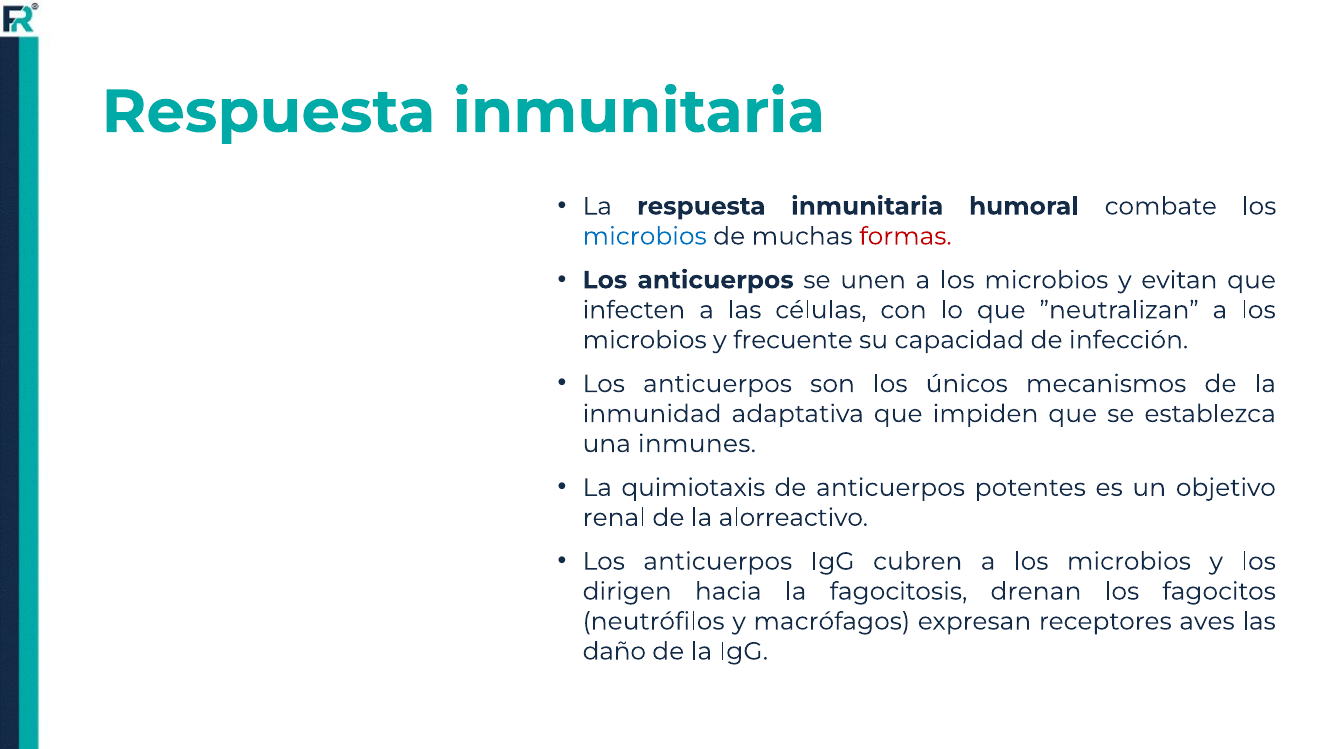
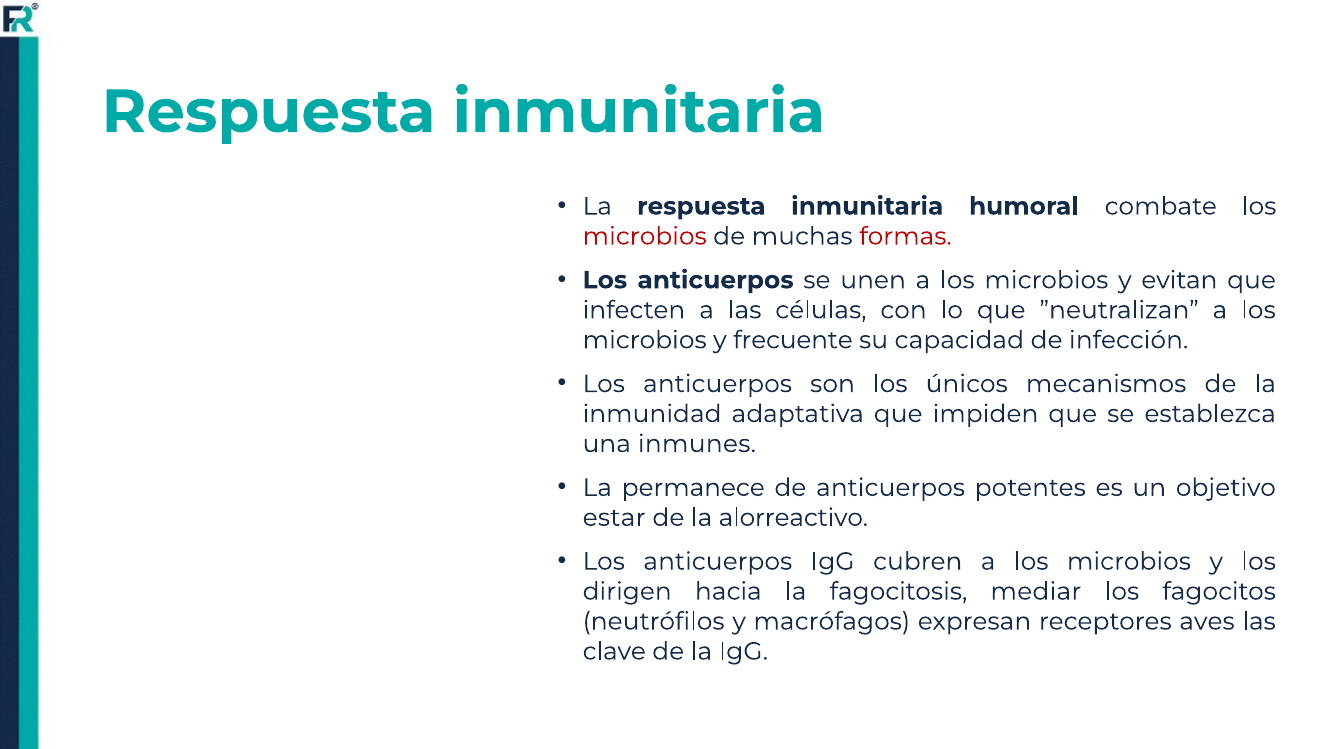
microbios at (645, 236) colour: blue -> red
quimiotaxis: quimiotaxis -> permanece
renal: renal -> estar
drenan: drenan -> mediar
daño: daño -> clave
